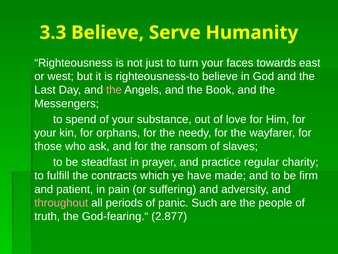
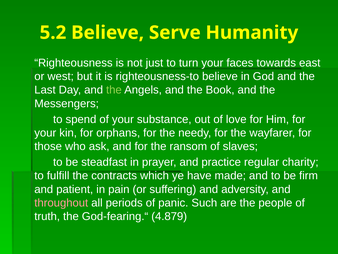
3.3: 3.3 -> 5.2
the at (114, 90) colour: pink -> light green
2.877: 2.877 -> 4.879
